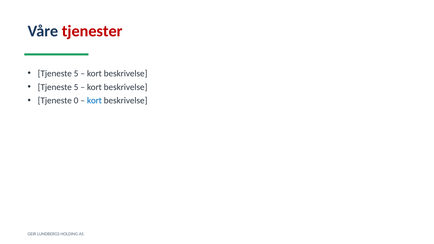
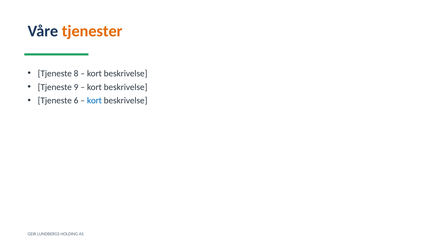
tjenester colour: red -> orange
5 at (76, 74): 5 -> 8
5 at (76, 87): 5 -> 9
0: 0 -> 6
